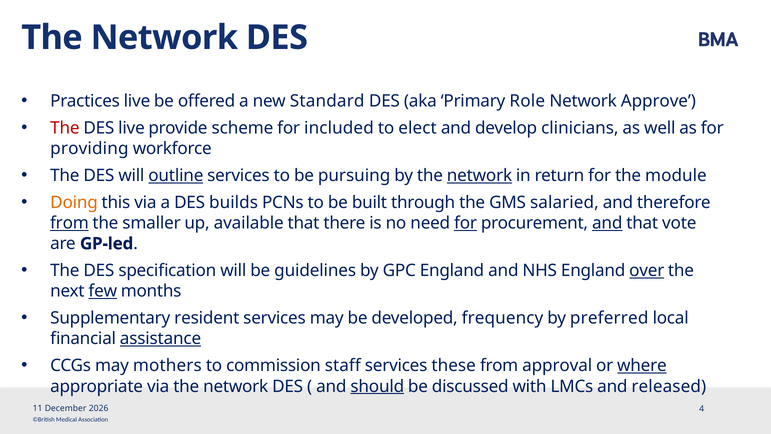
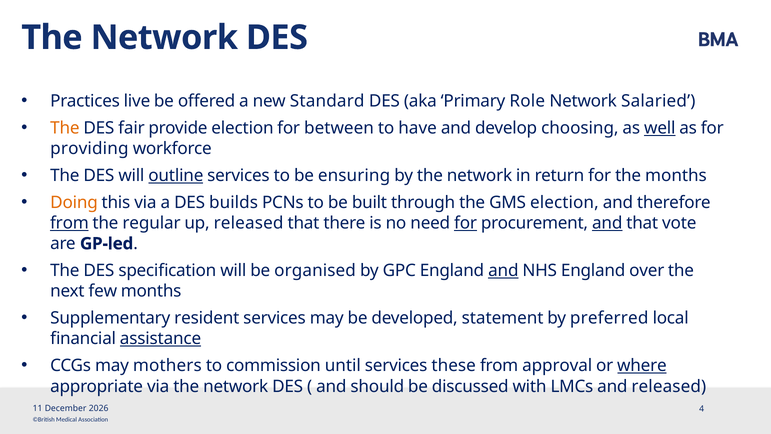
Approve: Approve -> Salaried
The at (65, 128) colour: red -> orange
DES live: live -> fair
provide scheme: scheme -> election
included: included -> between
elect: elect -> have
clinicians: clinicians -> choosing
well underline: none -> present
pursuing: pursuing -> ensuring
network at (479, 175) underline: present -> none
the module: module -> months
GMS salaried: salaried -> election
smaller: smaller -> regular
up available: available -> released
guidelines: guidelines -> organised
and at (503, 270) underline: none -> present
over underline: present -> none
few underline: present -> none
frequency: frequency -> statement
staff: staff -> until
should underline: present -> none
